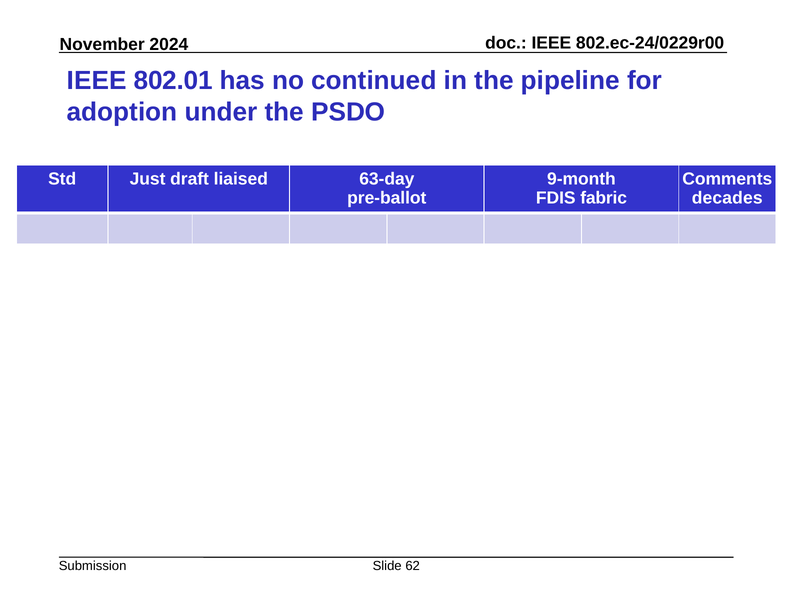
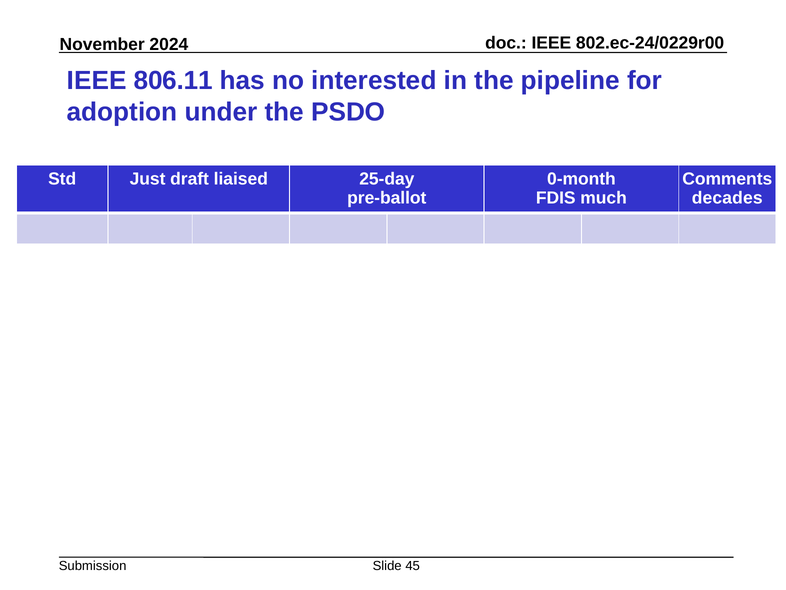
802.01: 802.01 -> 806.11
continued: continued -> interested
63-day: 63-day -> 25-day
9-month: 9-month -> 0-month
fabric: fabric -> much
62: 62 -> 45
